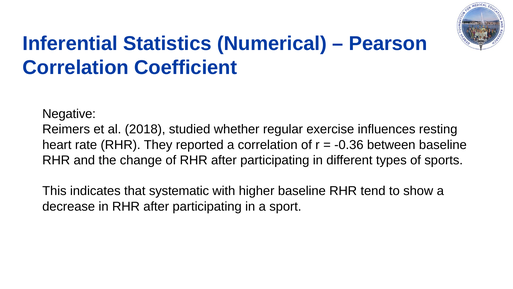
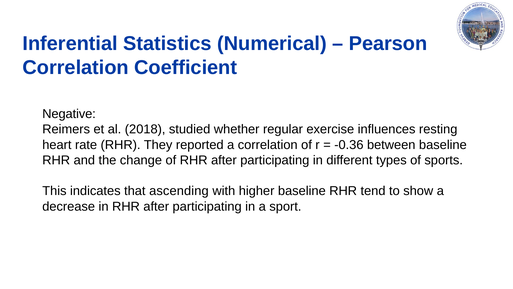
systematic: systematic -> ascending
